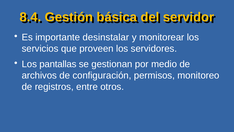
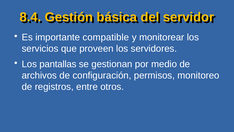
desinstalar: desinstalar -> compatible
